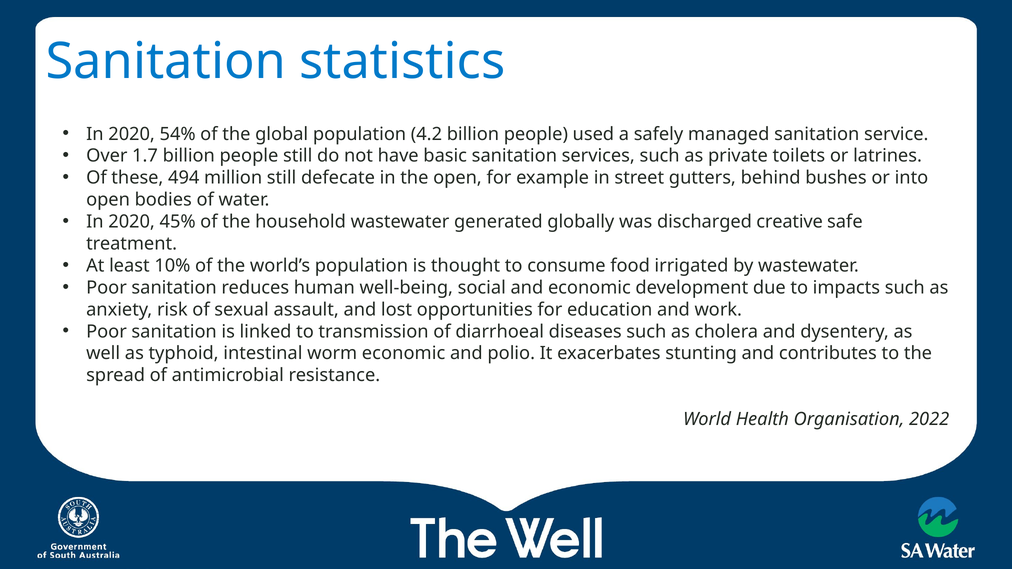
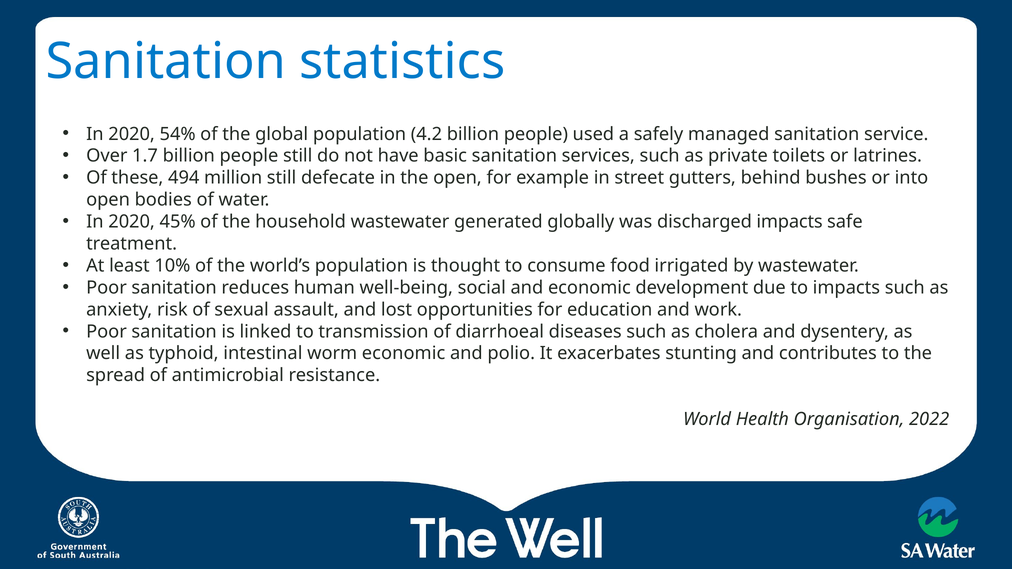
discharged creative: creative -> impacts
